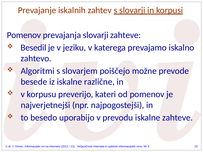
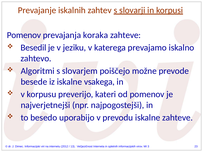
prevajanja slovarji: slovarji -> koraka
različne: različne -> vsakega
